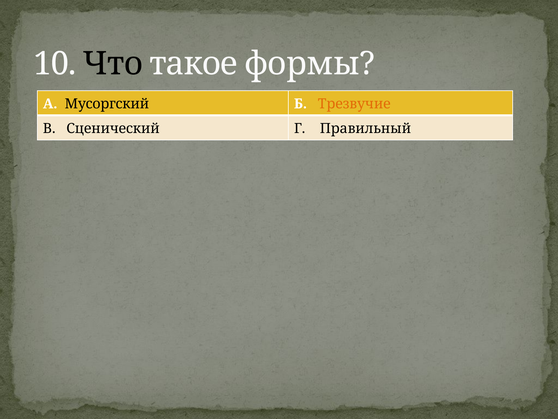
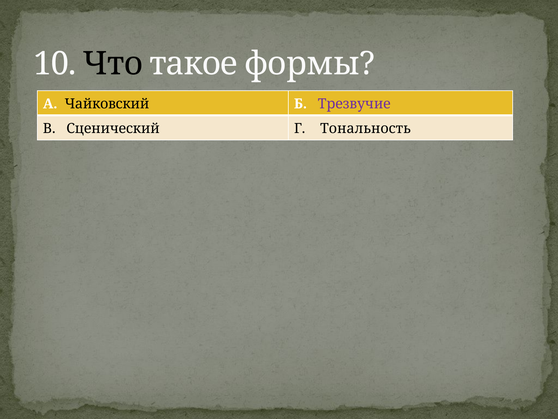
Мусоргский: Мусоргский -> Чайковский
Трезвучие colour: orange -> purple
Правильный: Правильный -> Тональность
